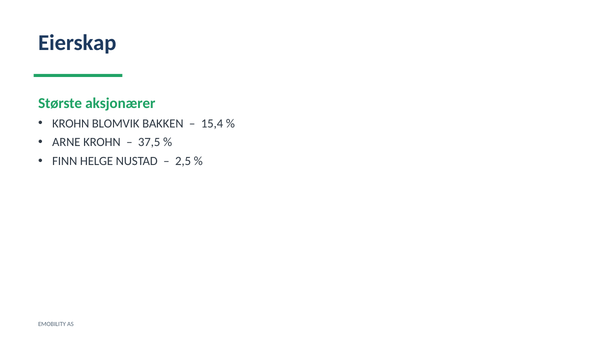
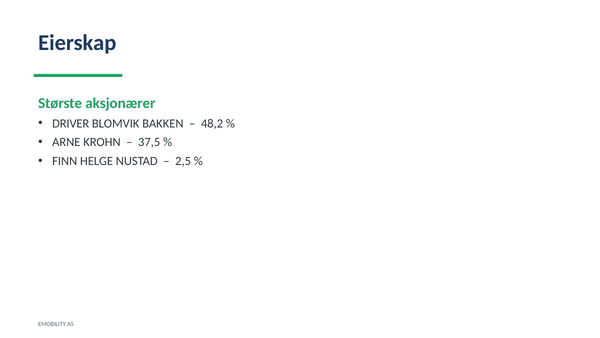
KROHN at (71, 123): KROHN -> DRIVER
15,4: 15,4 -> 48,2
